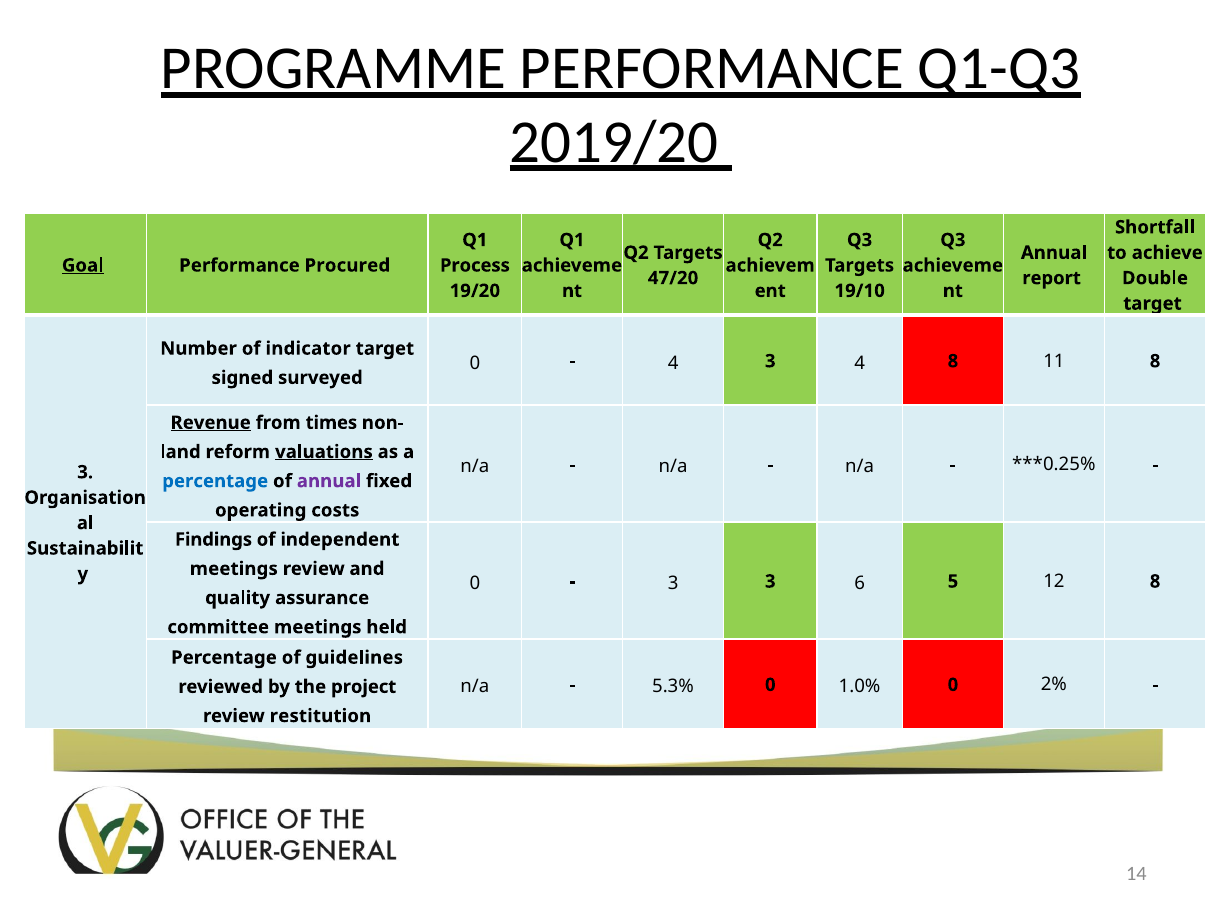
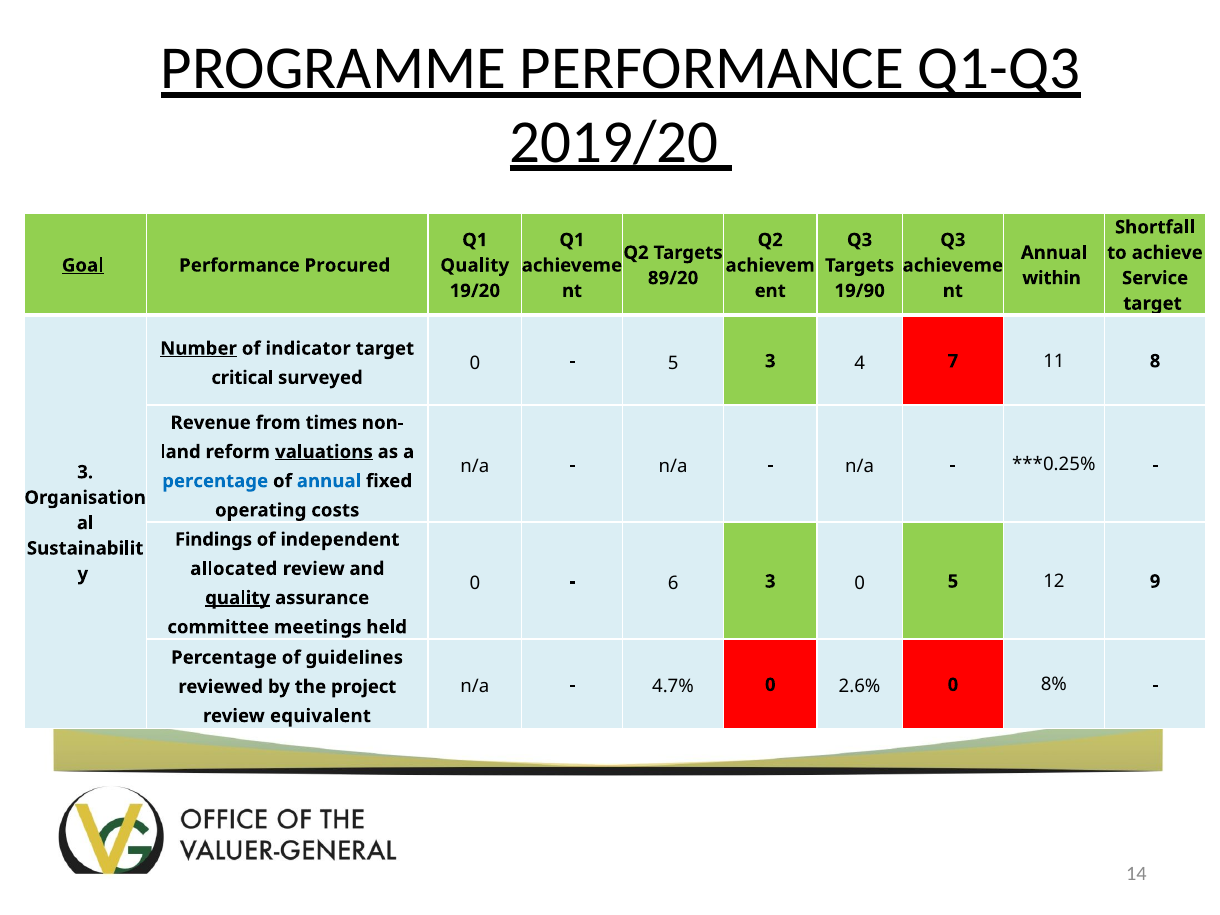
Process at (475, 265): Process -> Quality
47/20: 47/20 -> 89/20
report: report -> within
Double: Double -> Service
19/10: 19/10 -> 19/90
Number underline: none -> present
4 at (673, 363): 4 -> 5
4 8: 8 -> 7
signed: signed -> critical
Revenue underline: present -> none
annual at (329, 481) colour: purple -> blue
meetings at (234, 569): meetings -> allocated
3 at (673, 583): 3 -> 6
3 6: 6 -> 0
12 8: 8 -> 9
quality at (238, 598) underline: none -> present
5.3%: 5.3% -> 4.7%
1.0%: 1.0% -> 2.6%
2%: 2% -> 8%
restitution: restitution -> equivalent
